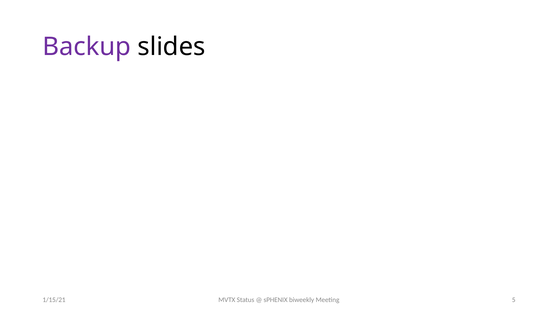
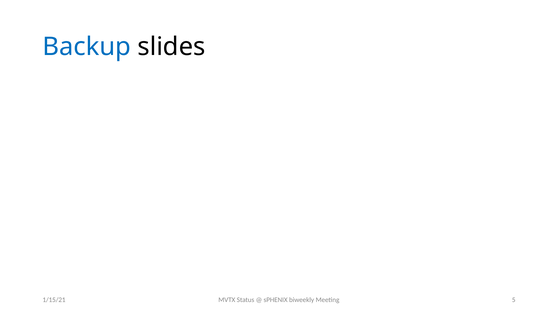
Backup colour: purple -> blue
